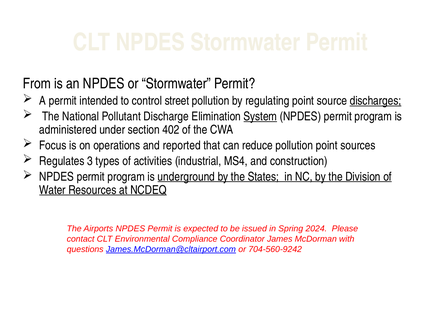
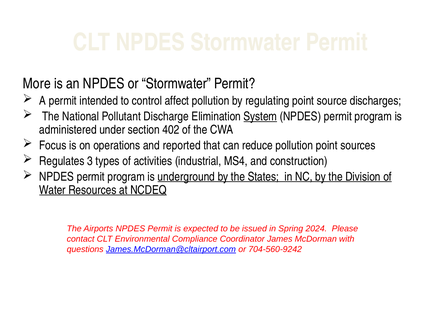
From: From -> More
street: street -> affect
discharges underline: present -> none
